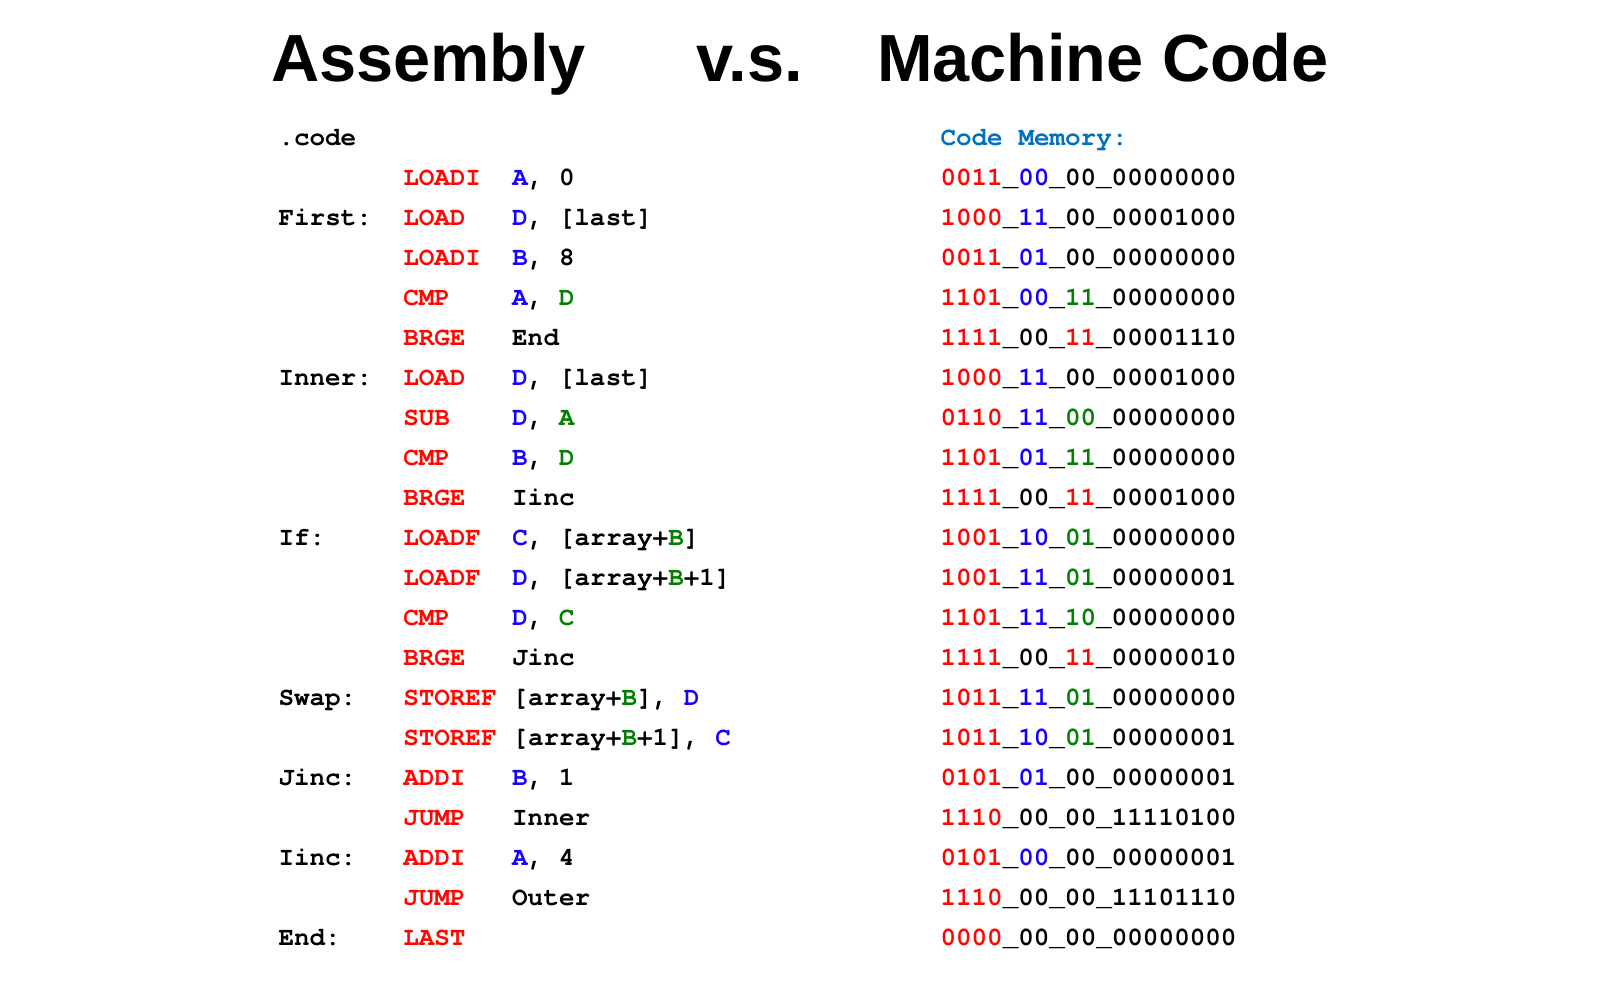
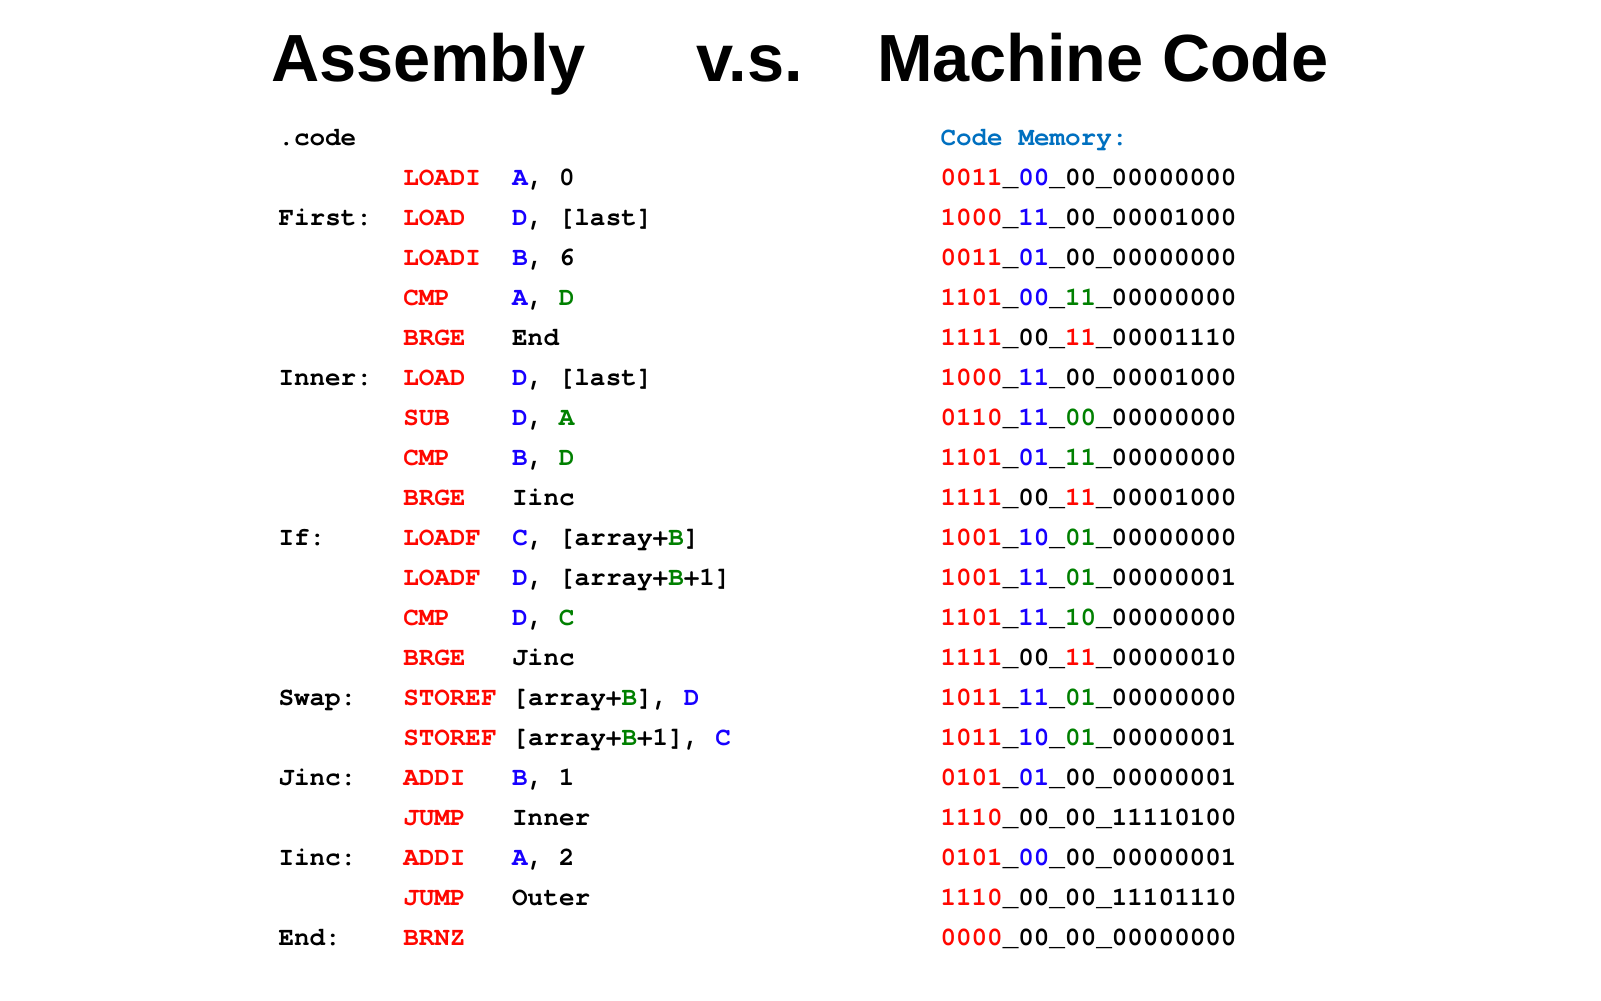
8: 8 -> 6
4: 4 -> 2
End LAST: LAST -> BRNZ
